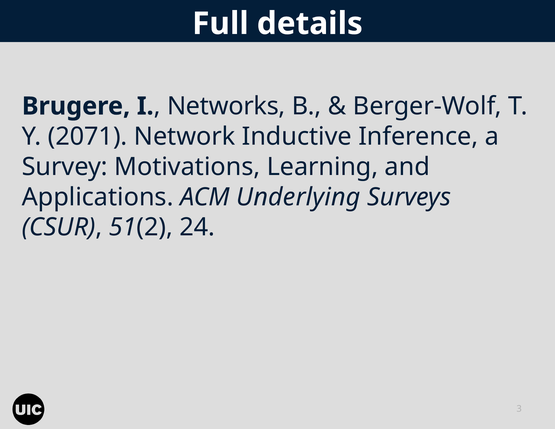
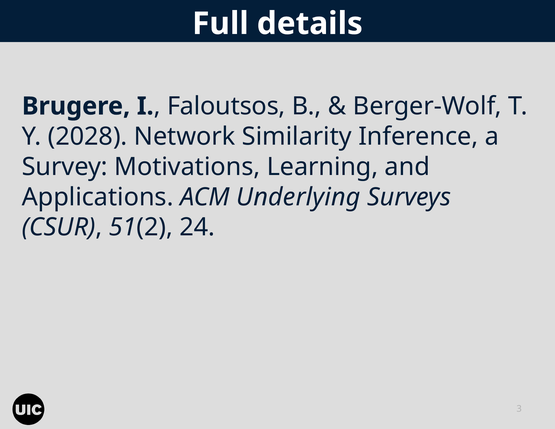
Networks: Networks -> Faloutsos
2071: 2071 -> 2028
Inductive: Inductive -> Similarity
